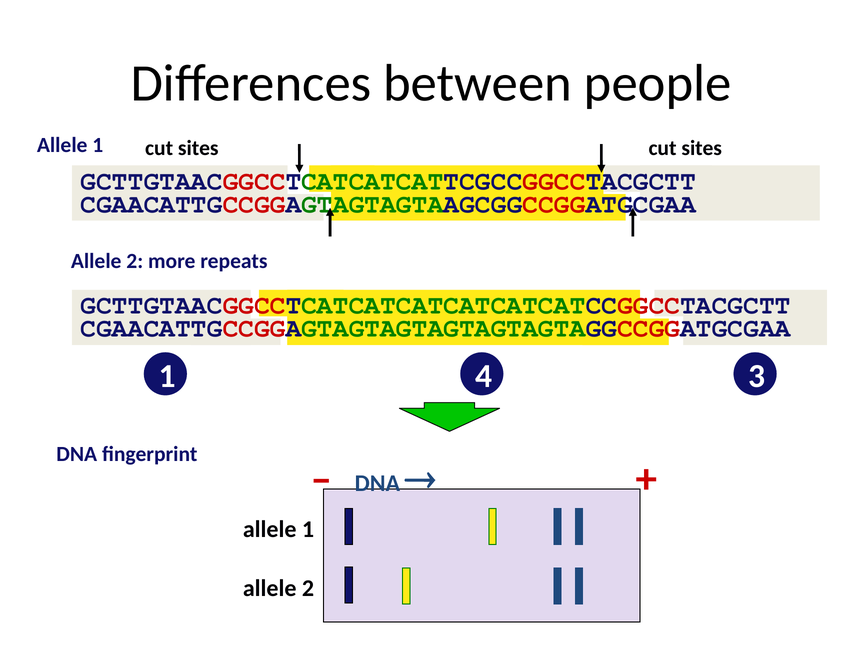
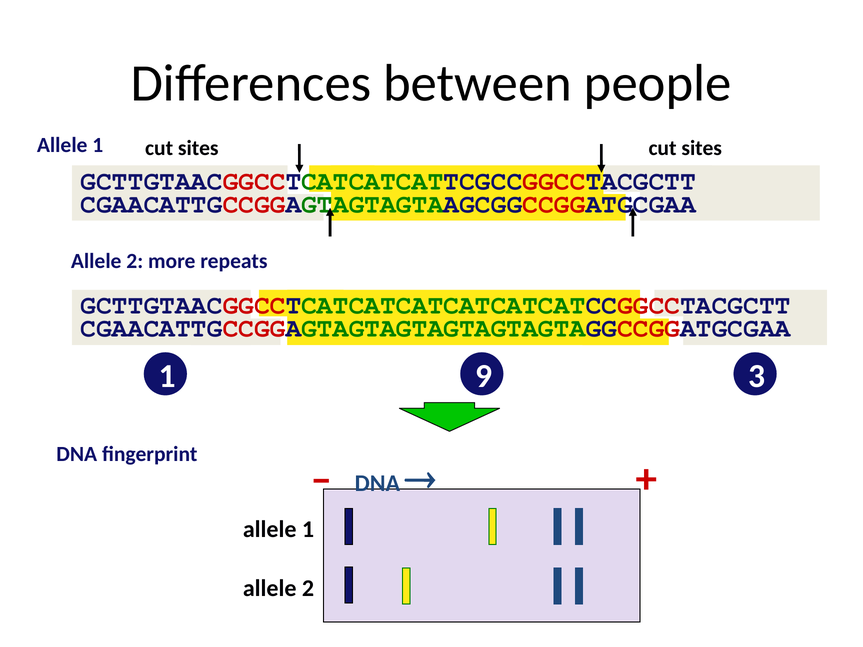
4: 4 -> 9
